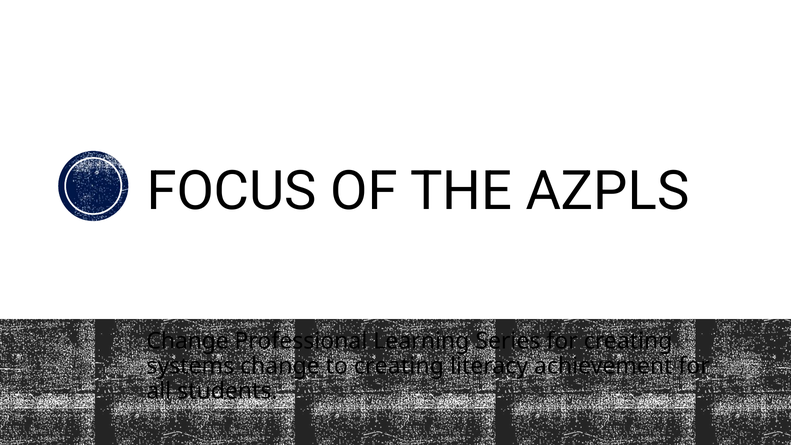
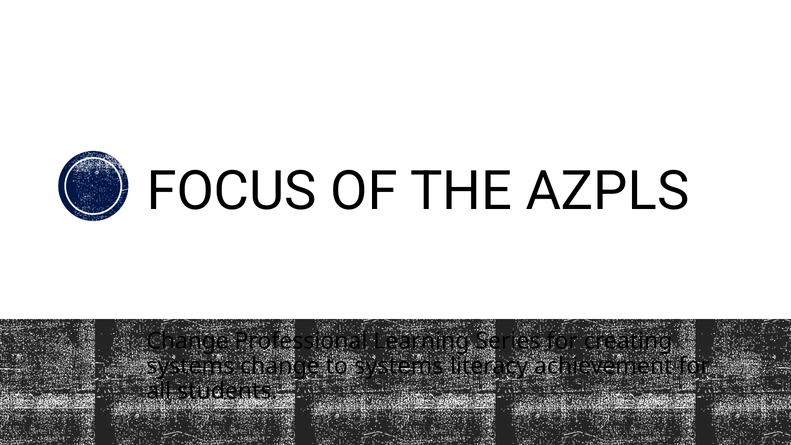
to creating: creating -> systems
